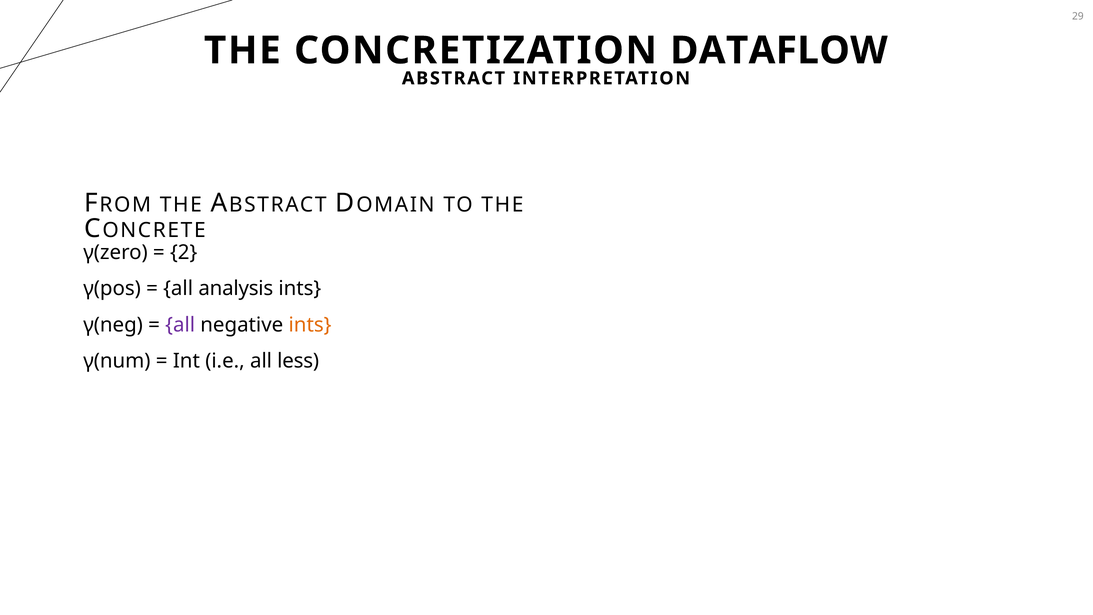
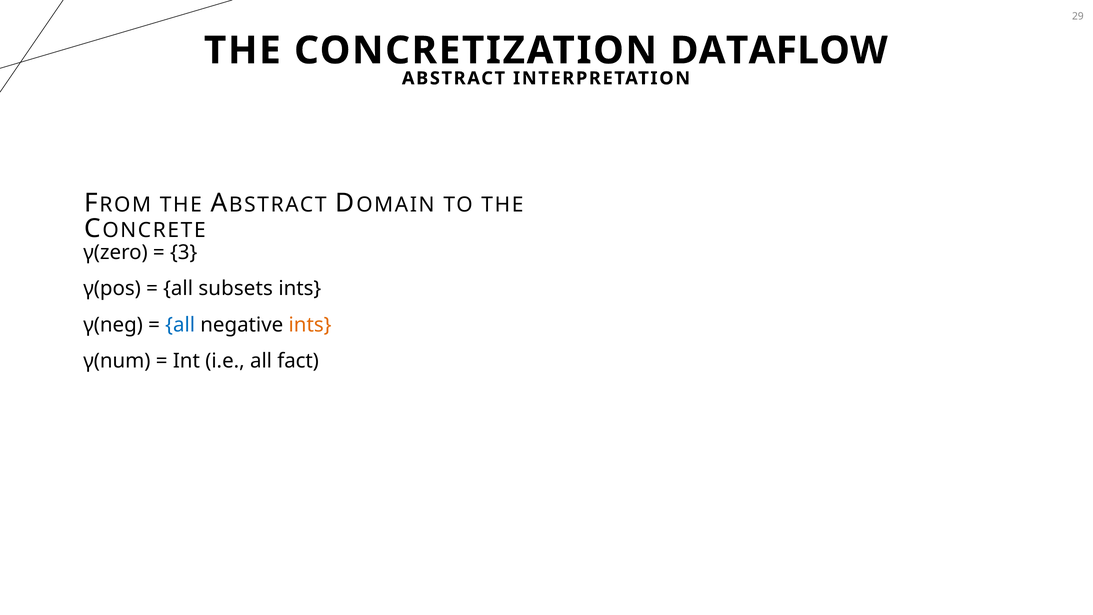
2: 2 -> 3
analysis: analysis -> subsets
all at (180, 325) colour: purple -> blue
less: less -> fact
